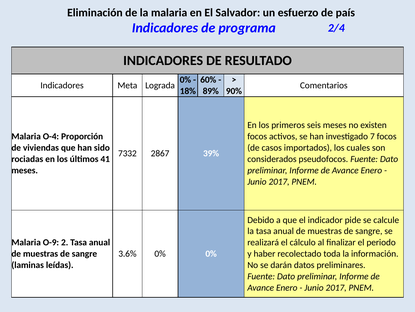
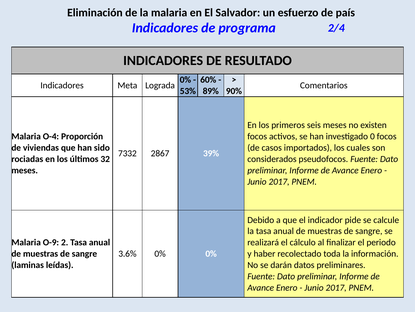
18%: 18% -> 53%
7: 7 -> 0
41: 41 -> 32
